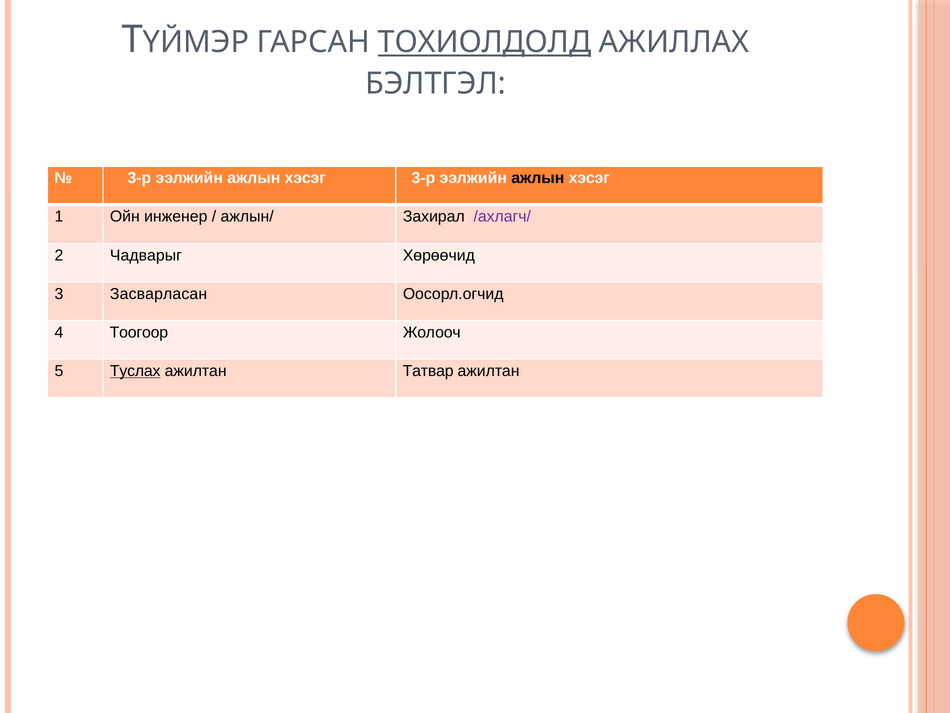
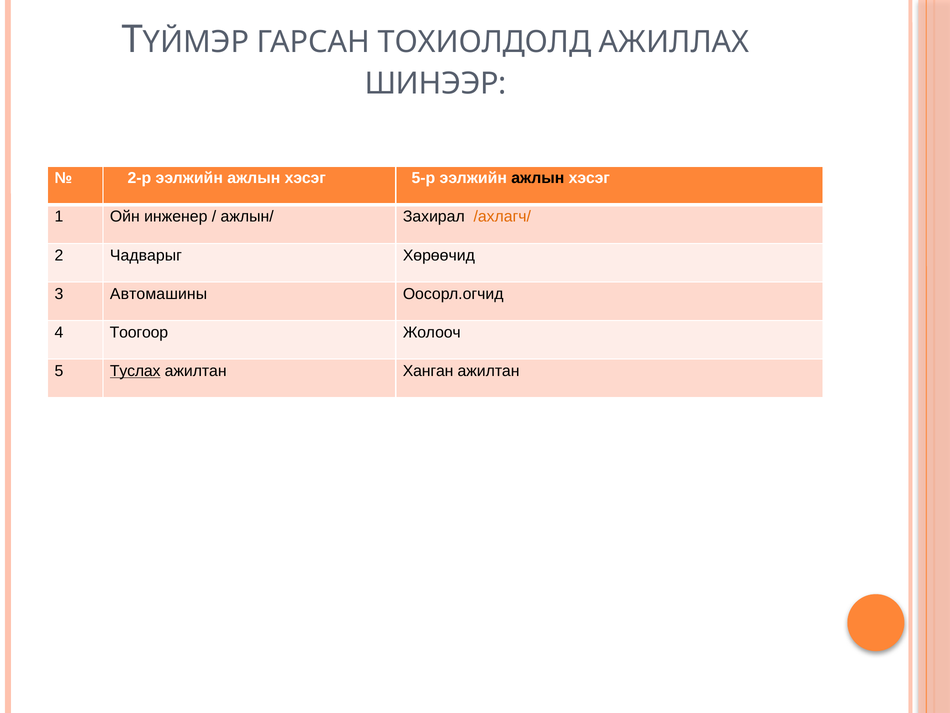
ТОХИОЛДОЛД underline: present -> none
БЭЛТГЭЛ: БЭЛТГЭЛ -> ШИНЭЭР
3-р at (139, 178): 3-р -> 2-р
хэсэг 3-р: 3-р -> 5-р
/ахлагч/ colour: purple -> orange
Засварласан: Засварласан -> Автомашины
Татвар: Татвар -> Ханган
